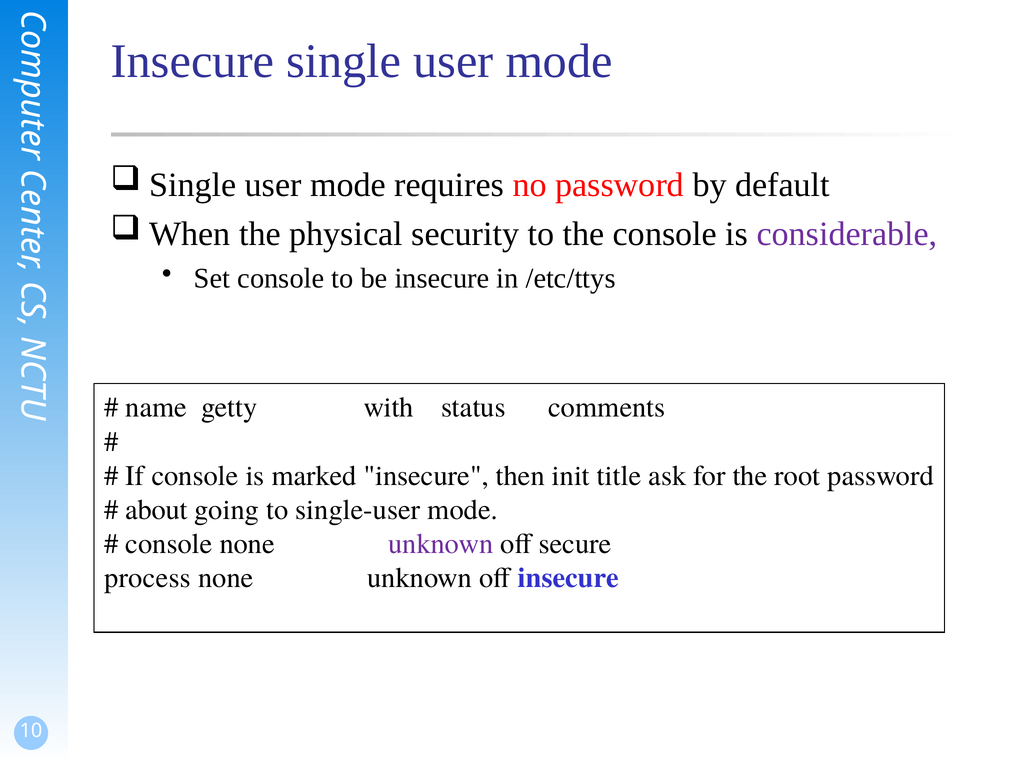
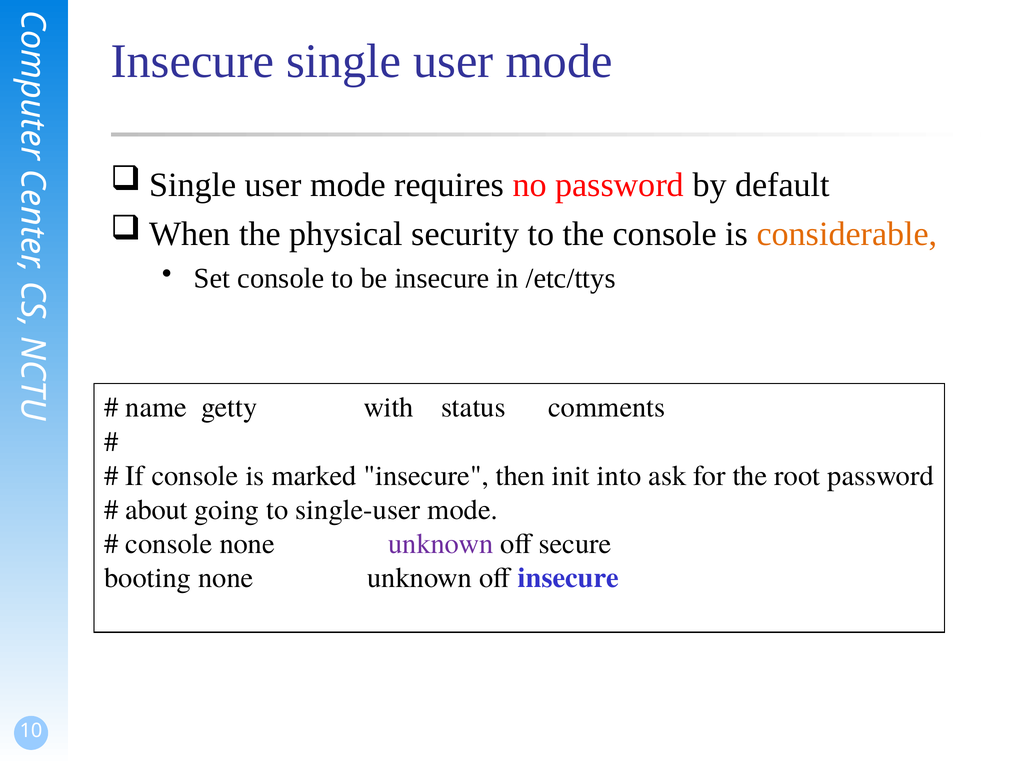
considerable colour: purple -> orange
title: title -> into
process: process -> booting
